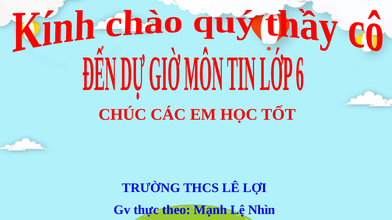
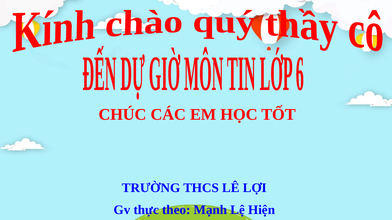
Nhìn: Nhìn -> Hiện
